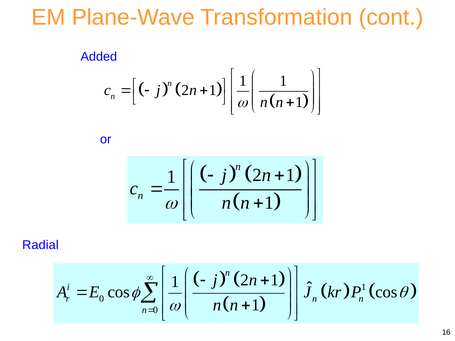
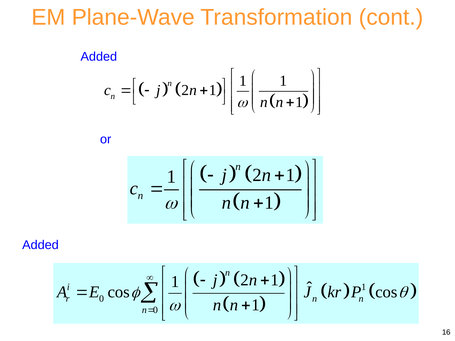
Radial at (40, 245): Radial -> Added
